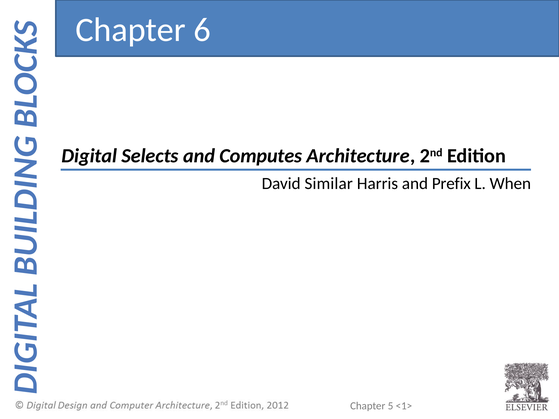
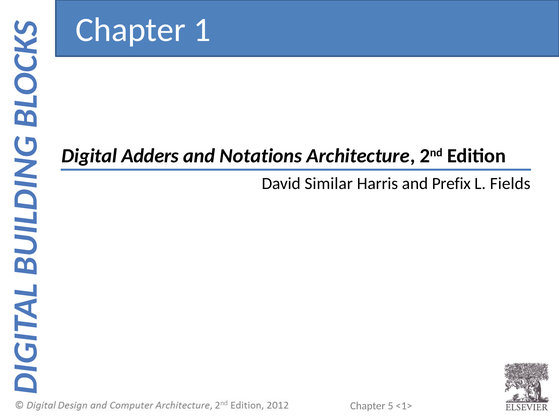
6: 6 -> 1
Selects: Selects -> Adders
Computes: Computes -> Notations
When: When -> Fields
